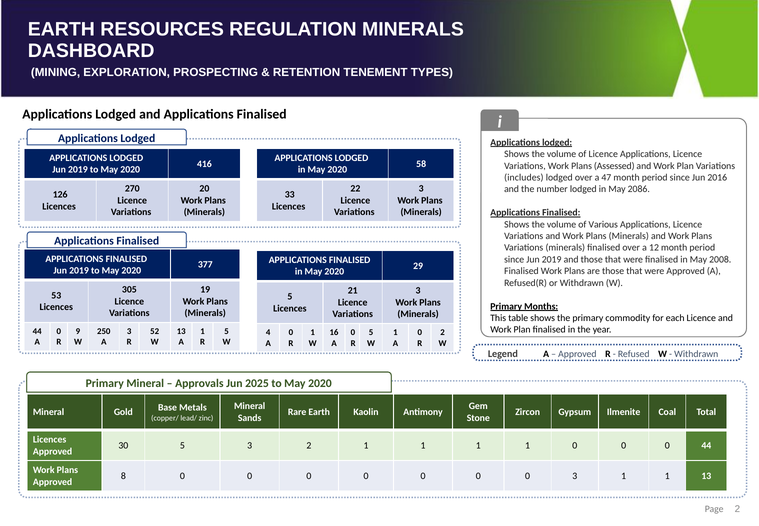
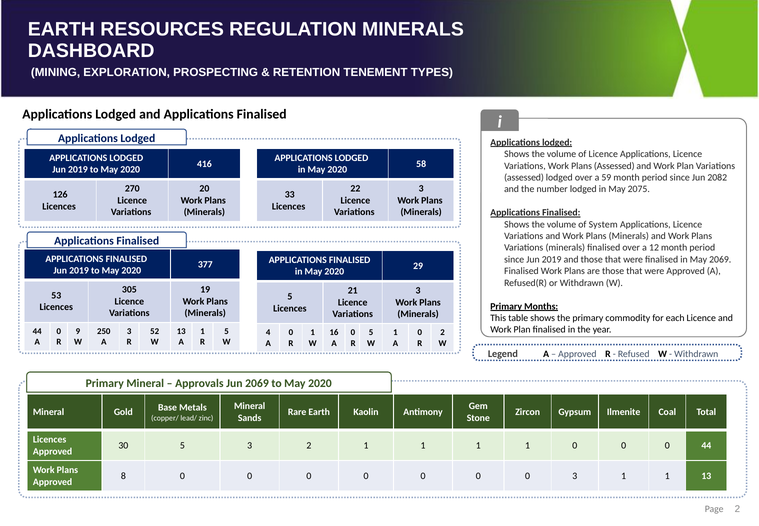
includes at (524, 177): includes -> assessed
47: 47 -> 59
2016: 2016 -> 2082
2086: 2086 -> 2075
Various: Various -> System
May 2008: 2008 -> 2069
Jun 2025: 2025 -> 2069
